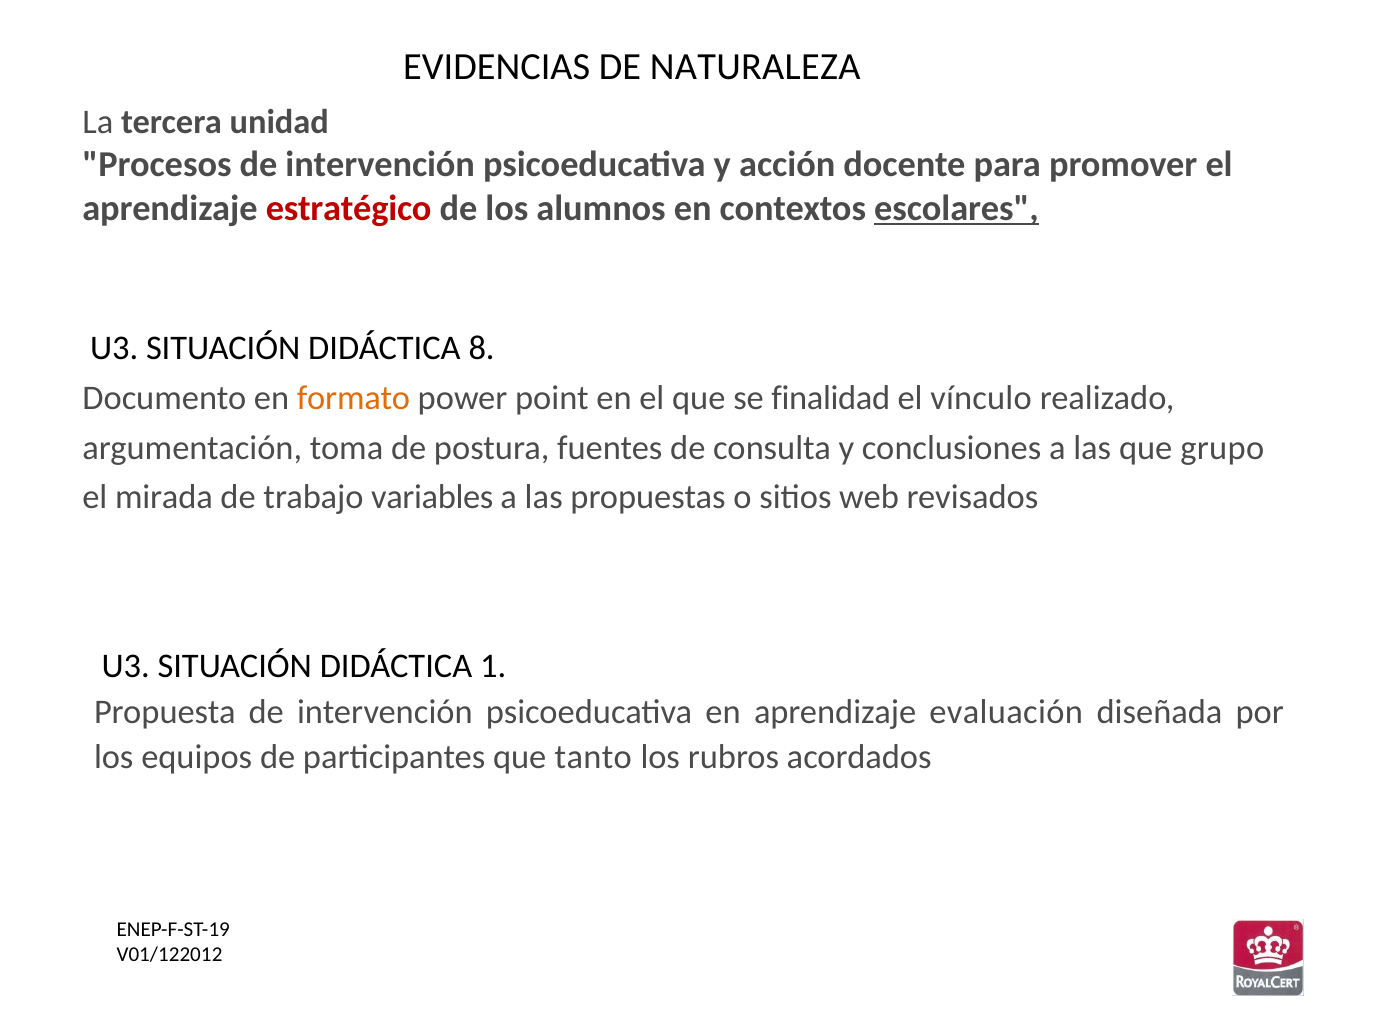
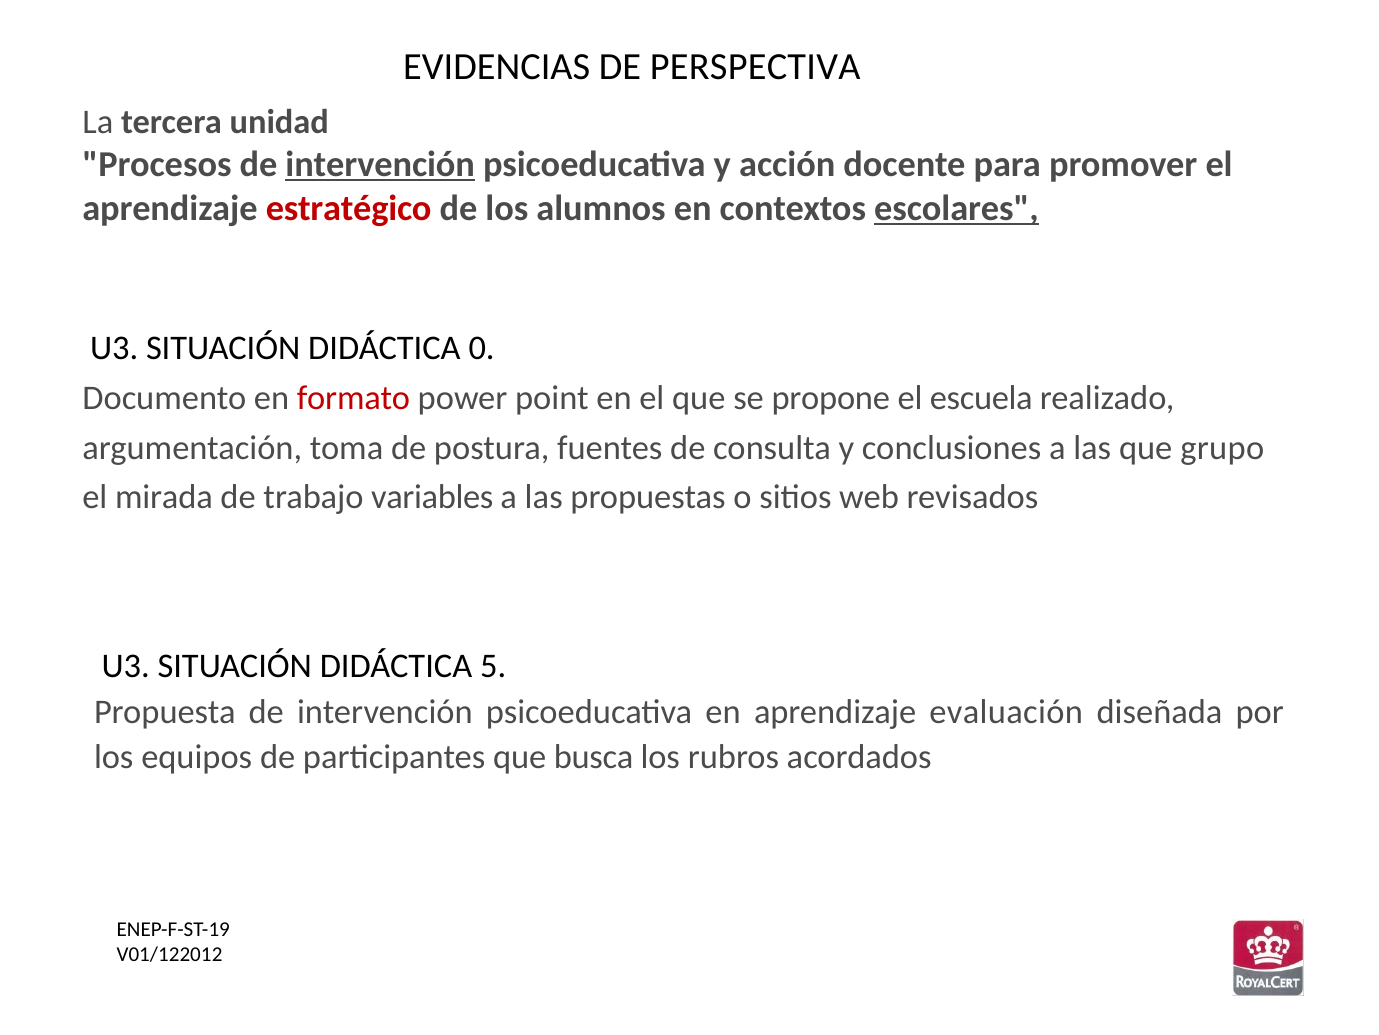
NATURALEZA: NATURALEZA -> PERSPECTIVA
intervención at (380, 164) underline: none -> present
8: 8 -> 0
formato colour: orange -> red
finalidad: finalidad -> propone
vínculo: vínculo -> escuela
1: 1 -> 5
tanto: tanto -> busca
